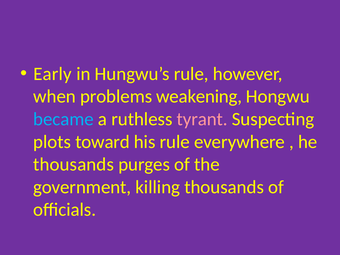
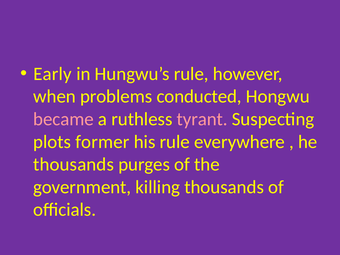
weakening: weakening -> conducted
became colour: light blue -> pink
toward: toward -> former
